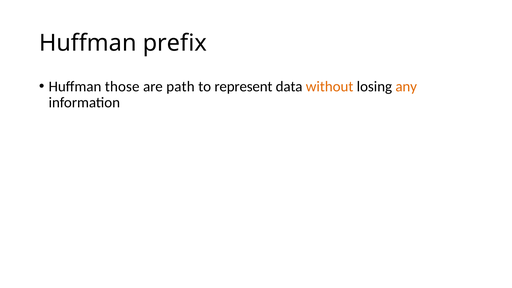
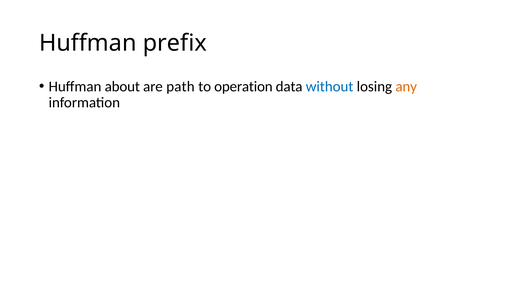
those: those -> about
represent: represent -> operation
without colour: orange -> blue
